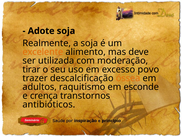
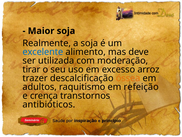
Adote: Adote -> Maior
excelente colour: orange -> blue
povo: povo -> arroz
esconde: esconde -> refeição
